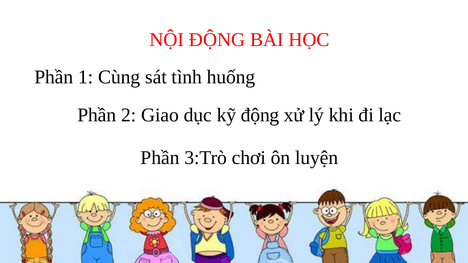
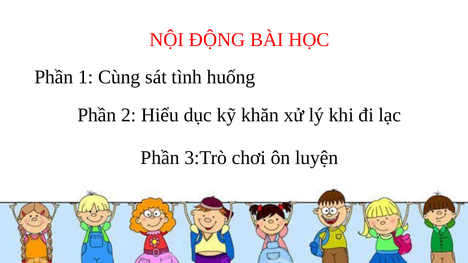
Giao: Giao -> Hiểu
kỹ động: động -> khăn
